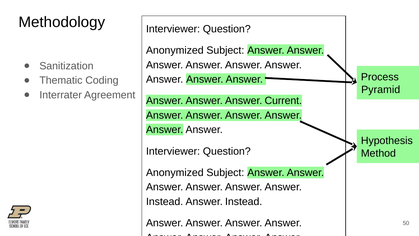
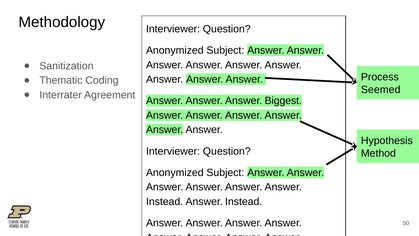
Pyramid: Pyramid -> Seemed
Current: Current -> Biggest
